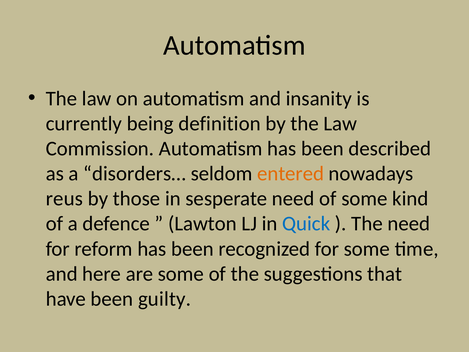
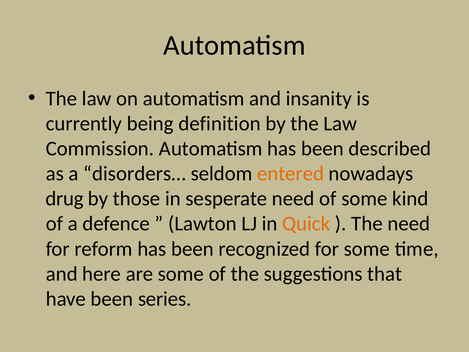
reus: reus -> drug
Quick colour: blue -> orange
guilty: guilty -> series
